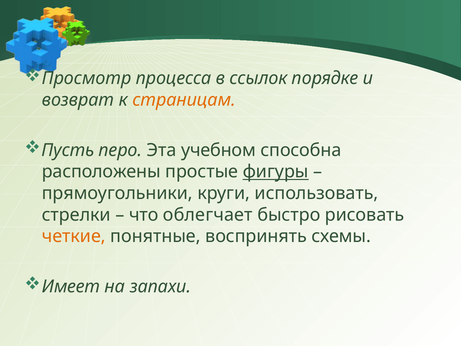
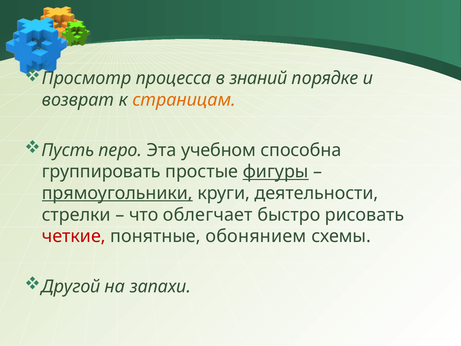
ссылок: ссылок -> знаний
расположены: расположены -> группировать
прямоугольники underline: none -> present
использовать: использовать -> деятельности
четкие colour: orange -> red
воспринять: воспринять -> обонянием
Имеет: Имеет -> Другой
